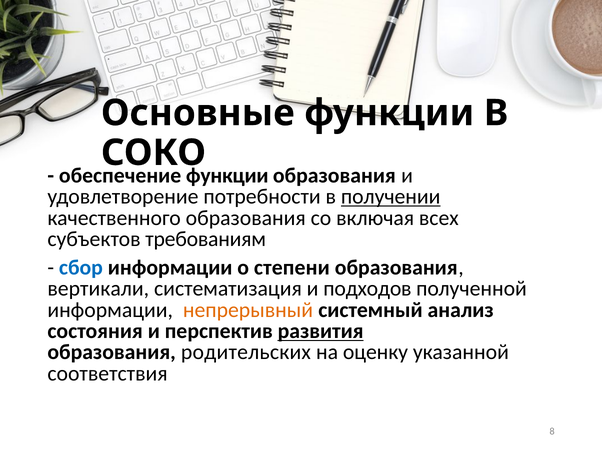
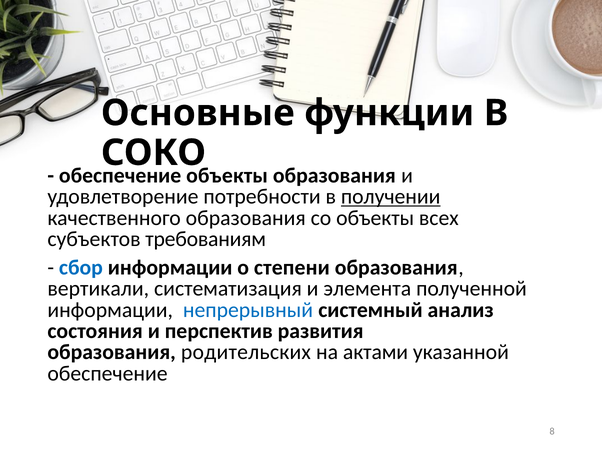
функции at (227, 175): функции -> объекты
со включая: включая -> объекты
подходов: подходов -> элемента
непрерывный colour: orange -> blue
развития underline: present -> none
оценку: оценку -> актами
соответствия at (107, 373): соответствия -> обеспечение
